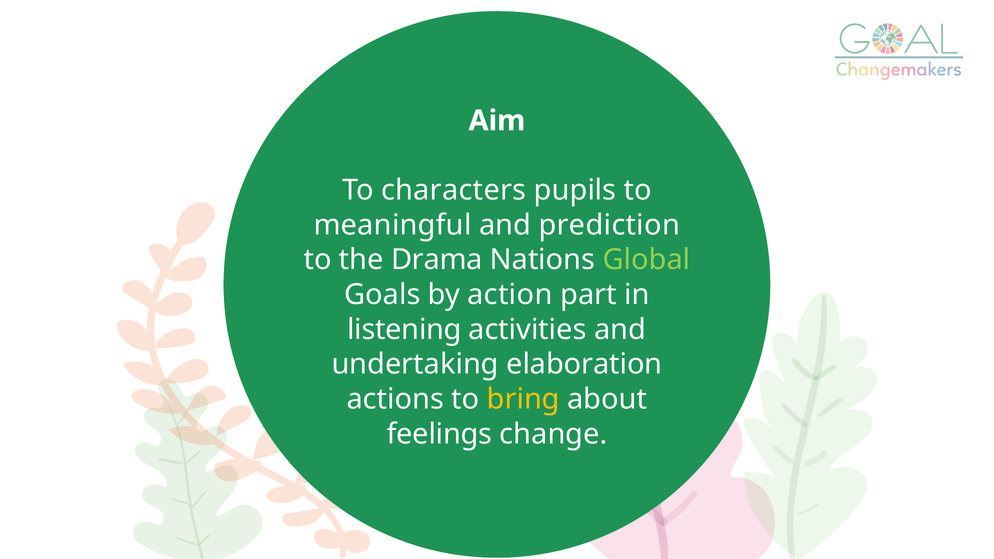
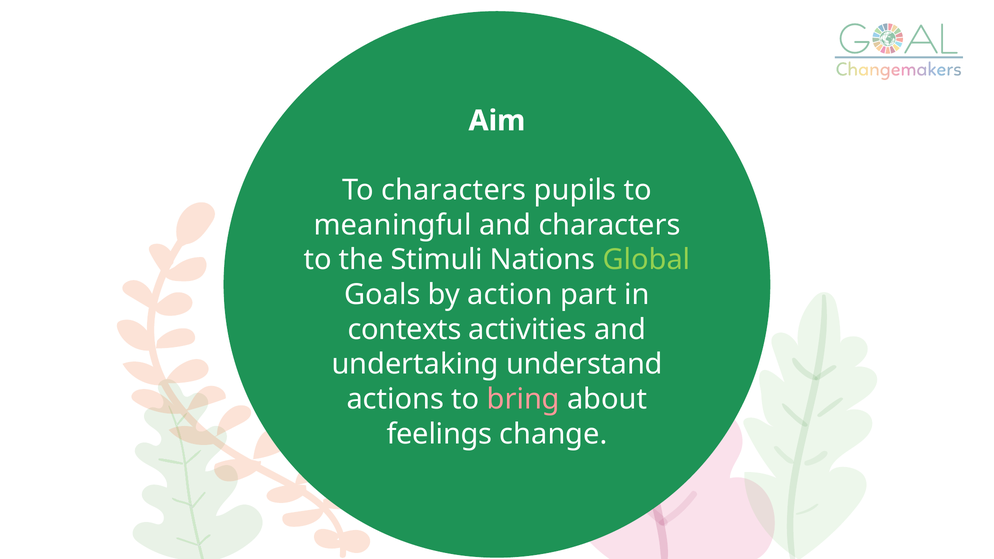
and prediction: prediction -> characters
Drama: Drama -> Stimuli
listening: listening -> contexts
elaboration: elaboration -> understand
bring colour: yellow -> pink
